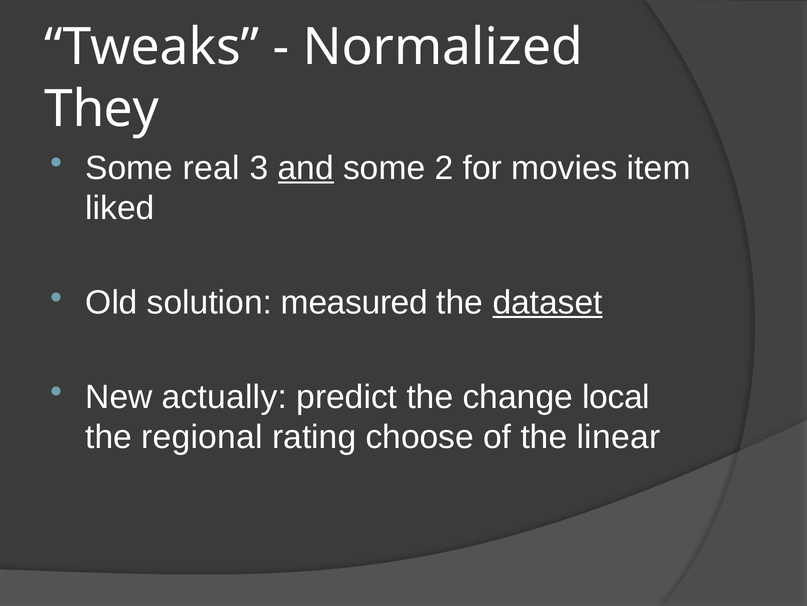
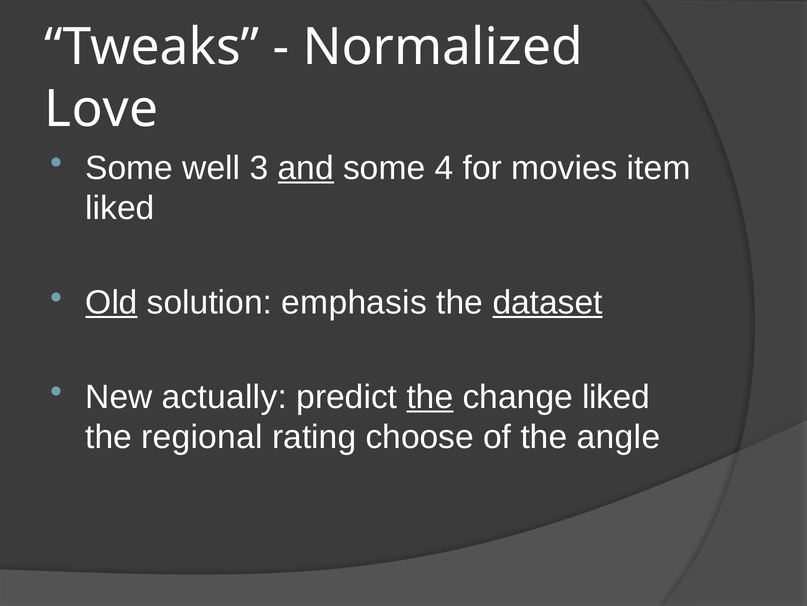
They: They -> Love
real: real -> well
2: 2 -> 4
Old underline: none -> present
measured: measured -> emphasis
the at (430, 396) underline: none -> present
change local: local -> liked
linear: linear -> angle
